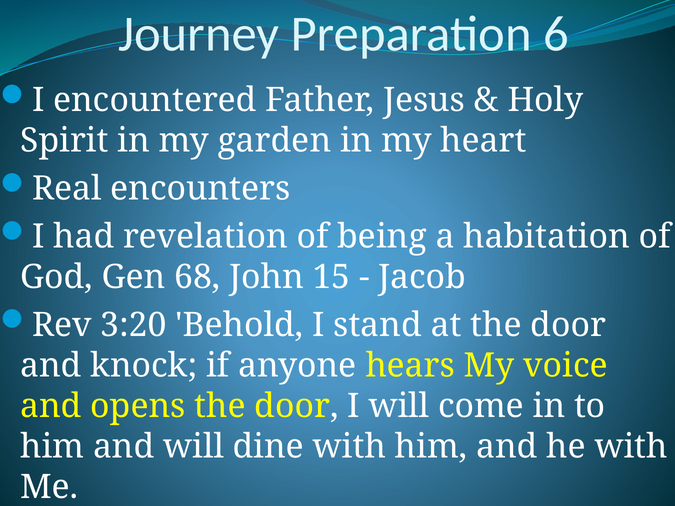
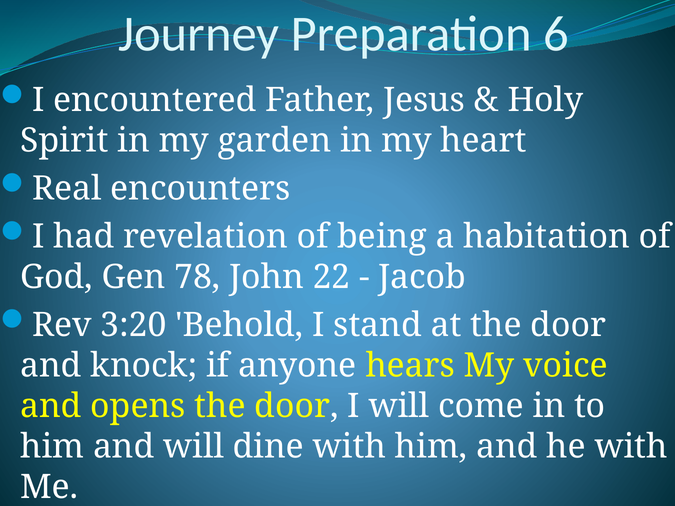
68: 68 -> 78
15: 15 -> 22
